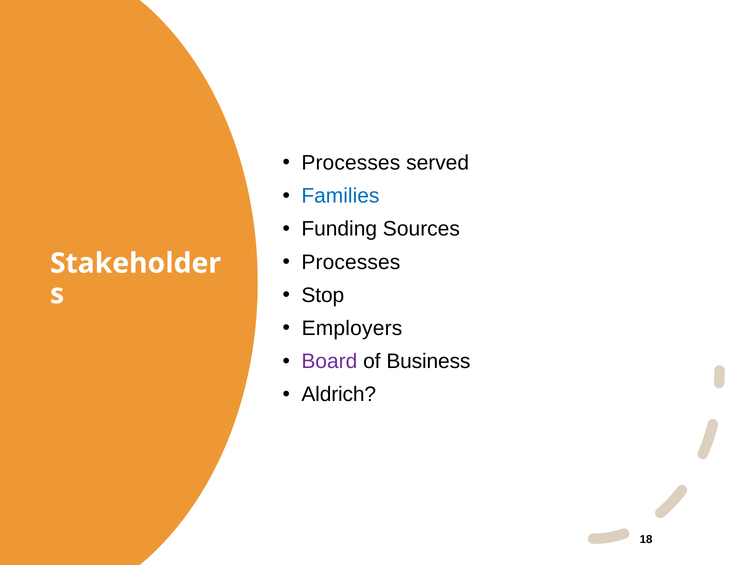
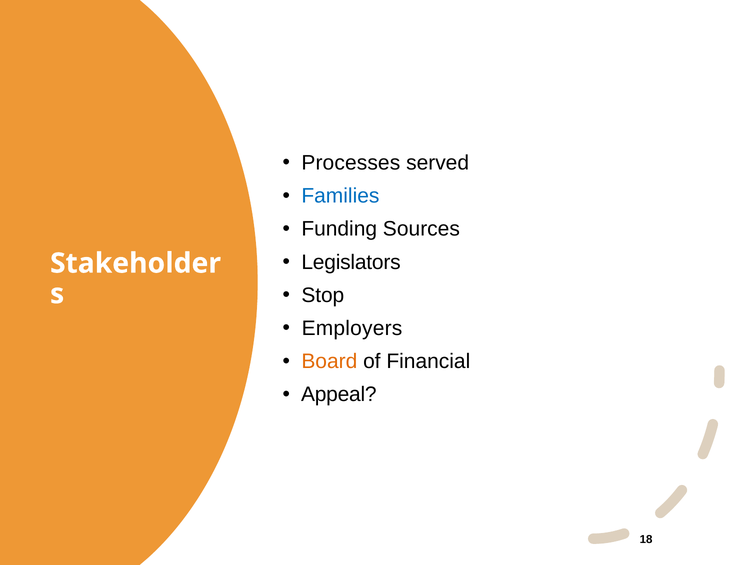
Processes at (351, 262): Processes -> Legislators
Board colour: purple -> orange
Business: Business -> Financial
Aldrich: Aldrich -> Appeal
